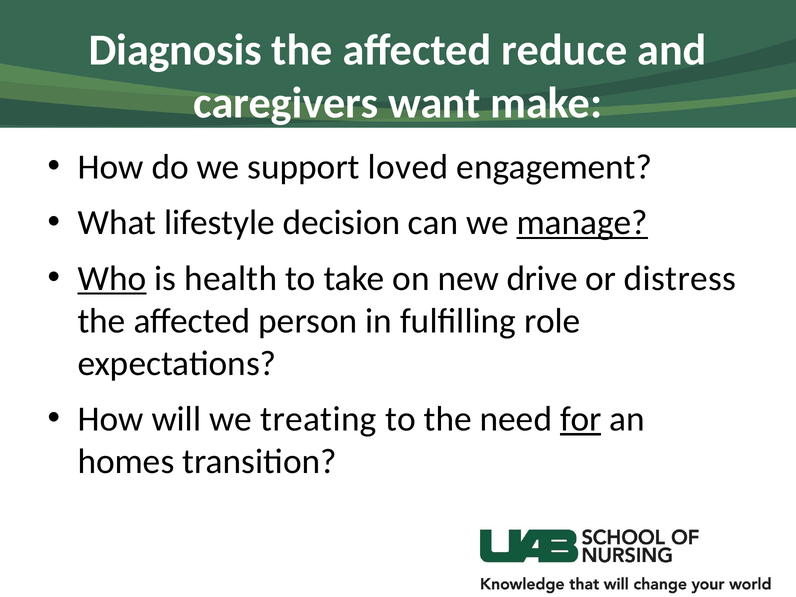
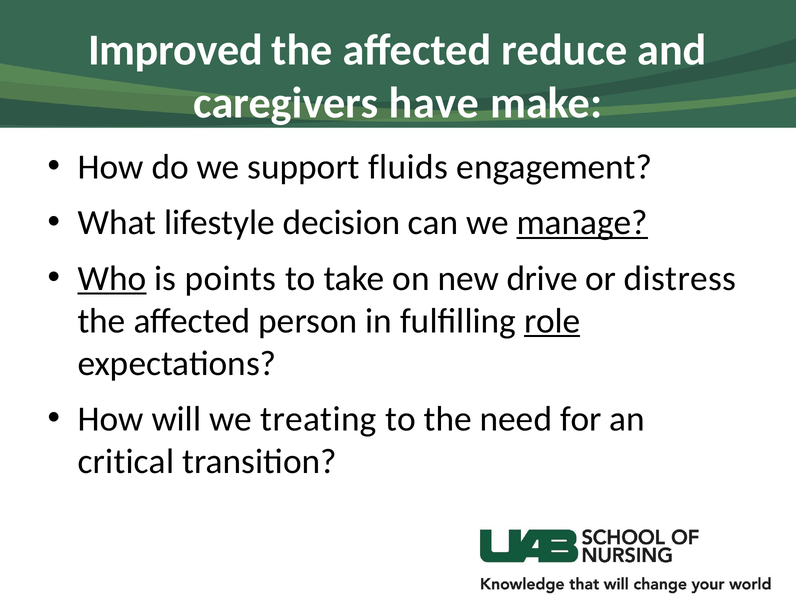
Diagnosis: Diagnosis -> Improved
want: want -> have
loved: loved -> fluids
health: health -> points
role underline: none -> present
for underline: present -> none
homes: homes -> critical
